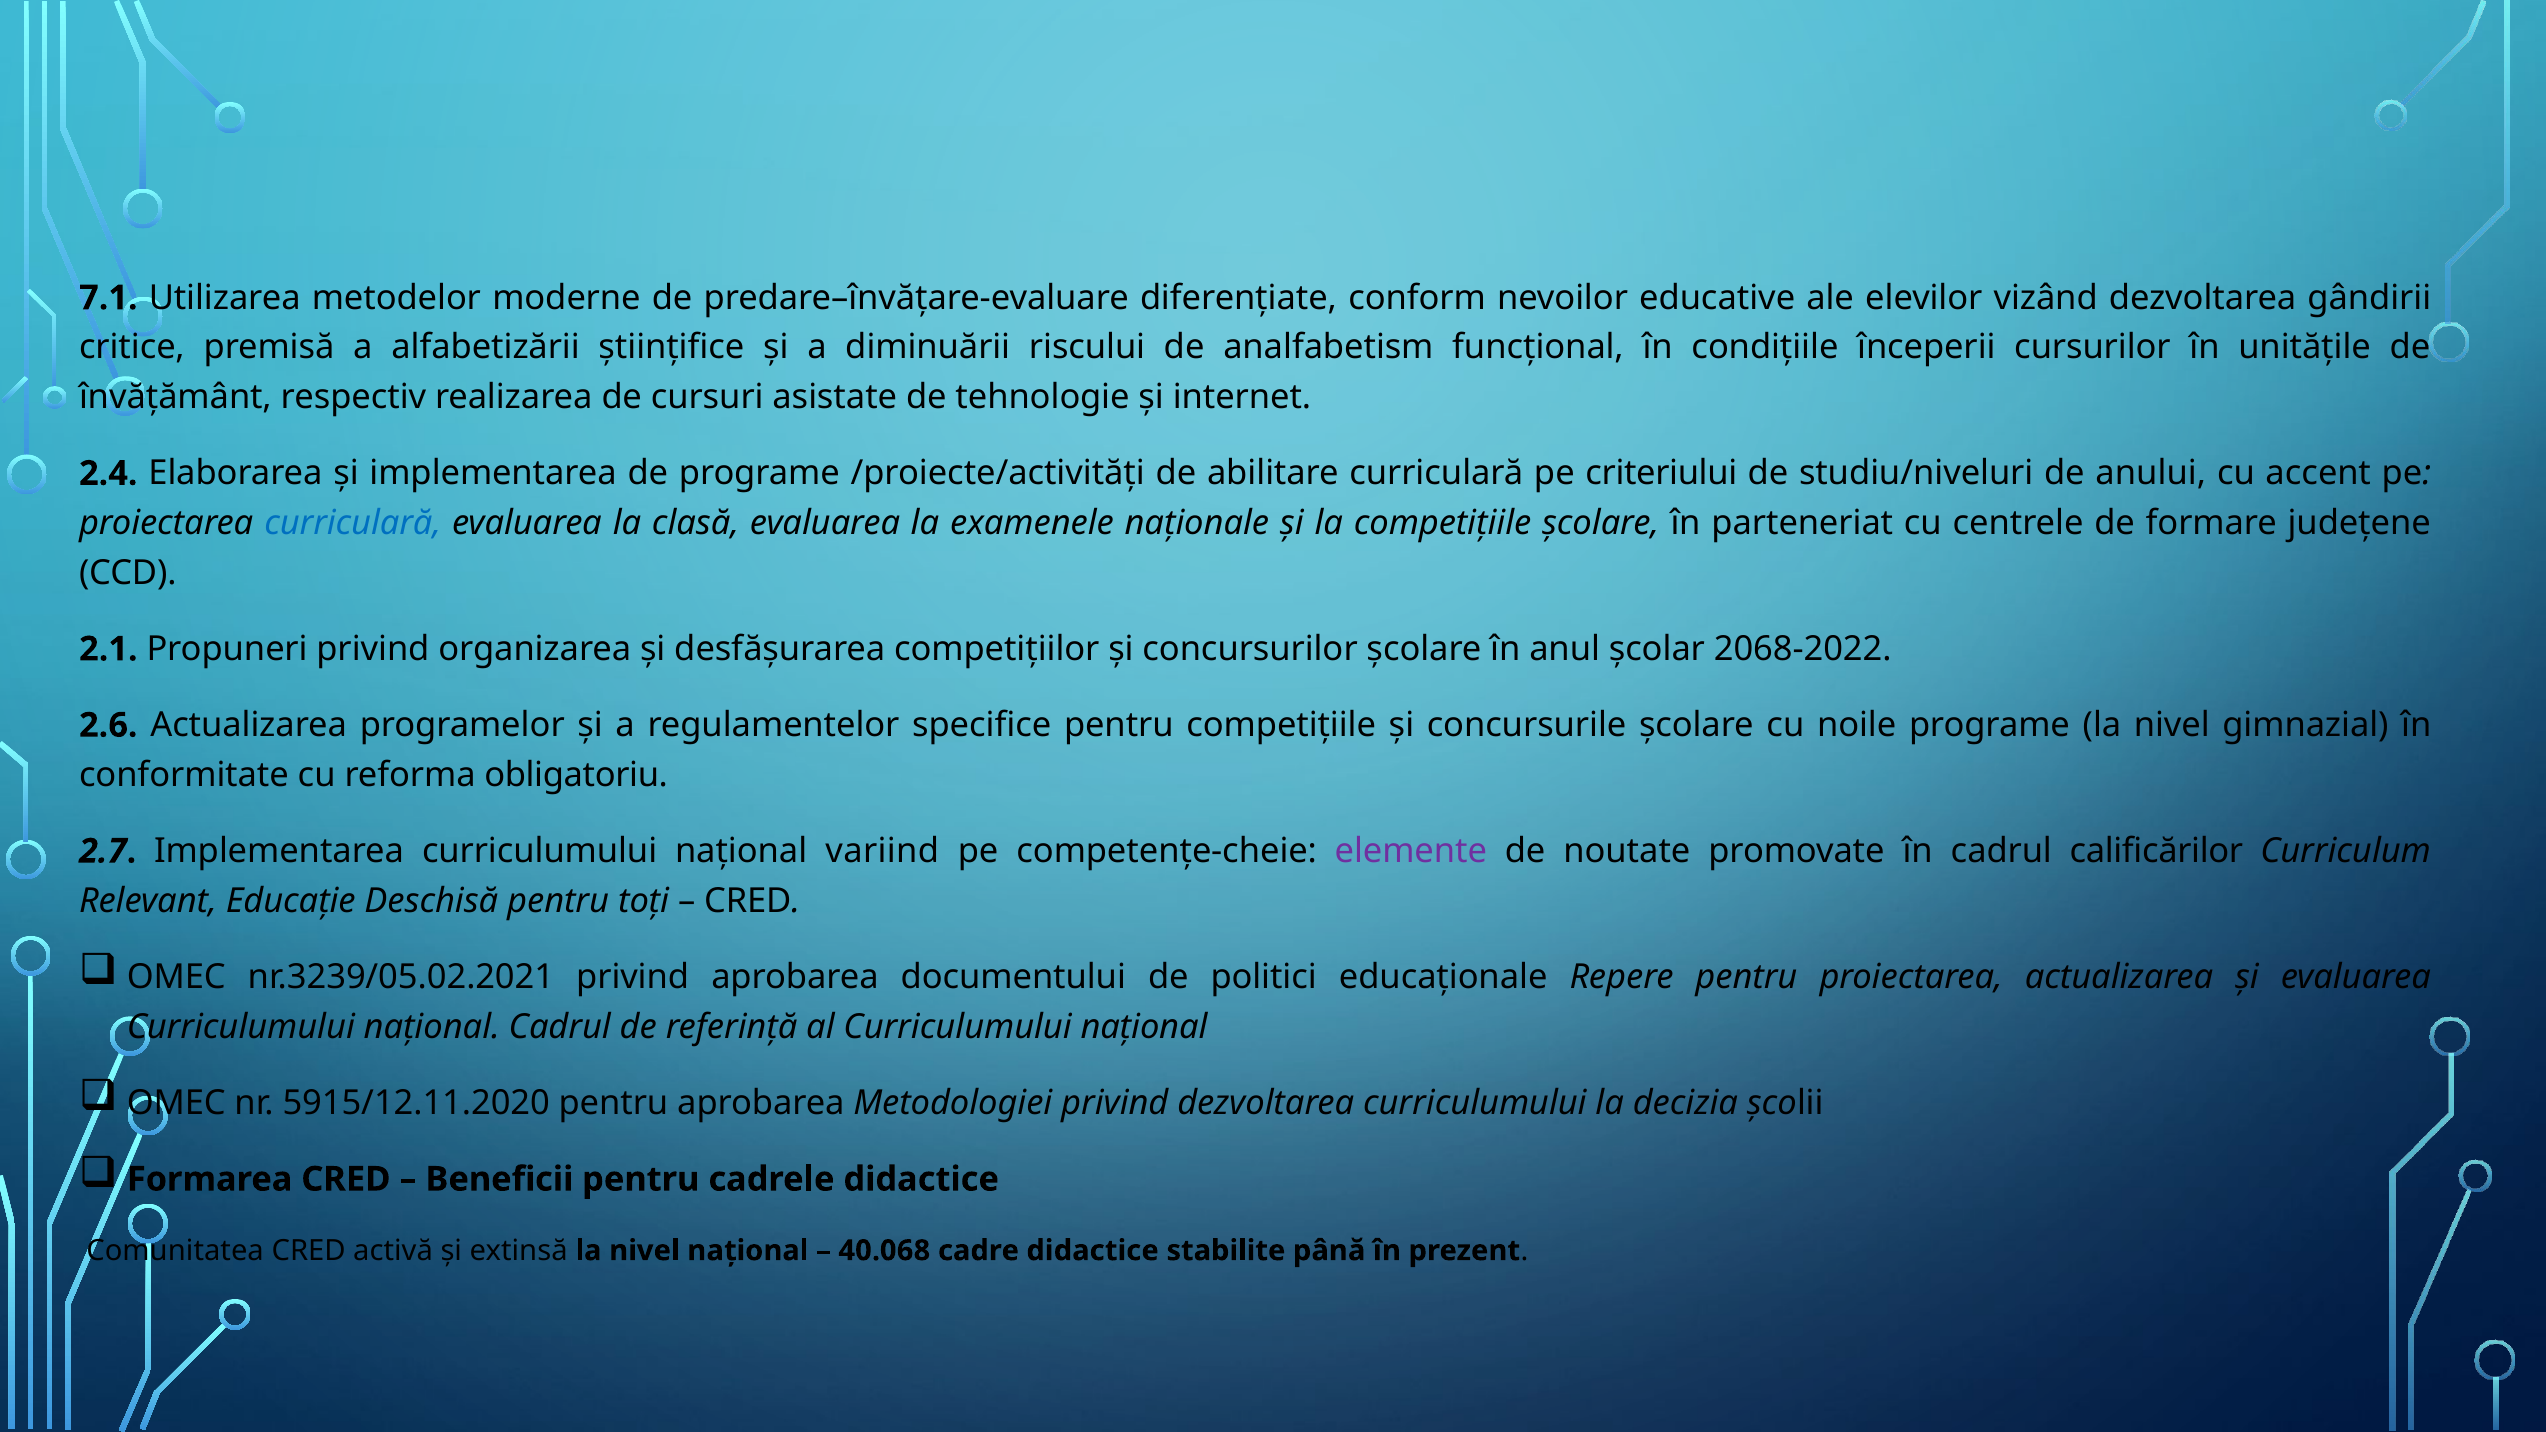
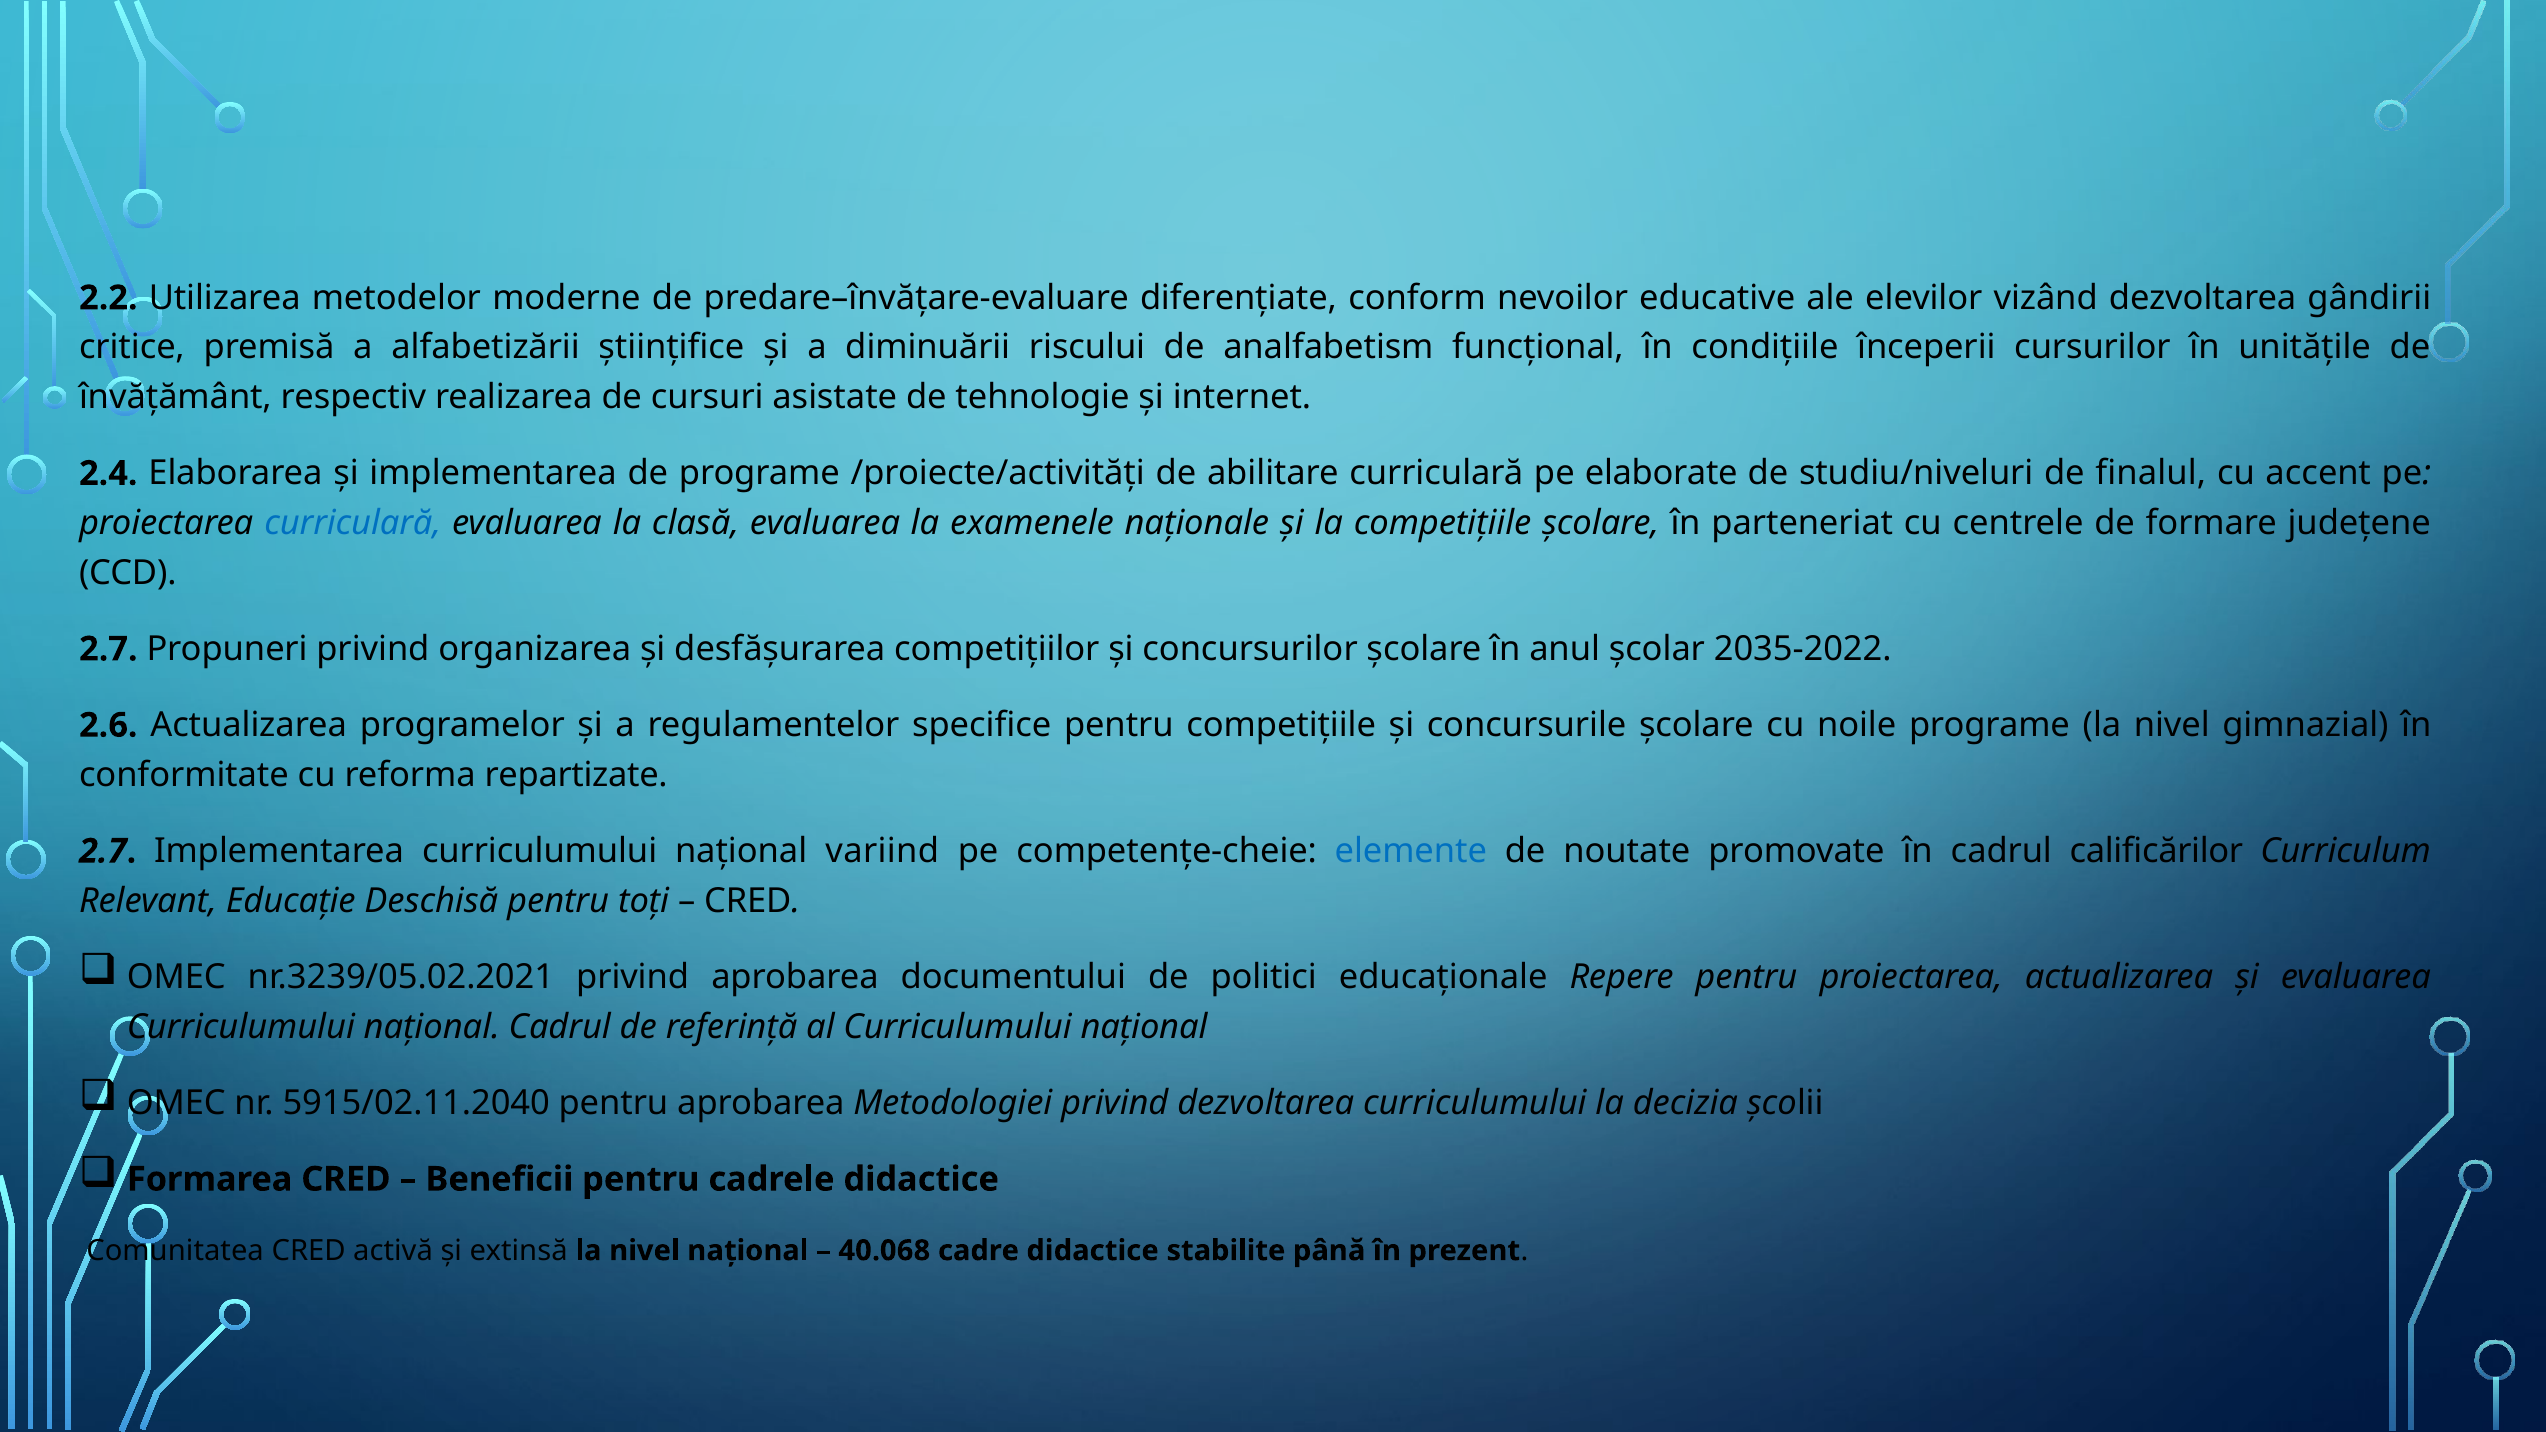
7.1: 7.1 -> 2.2
criteriului: criteriului -> elaborate
anului: anului -> finalul
2.1 at (108, 649): 2.1 -> 2.7
2068-2022: 2068-2022 -> 2035-2022
obligatoriu: obligatoriu -> repartizate
elemente colour: purple -> blue
5915/12.11.2020: 5915/12.11.2020 -> 5915/02.11.2040
